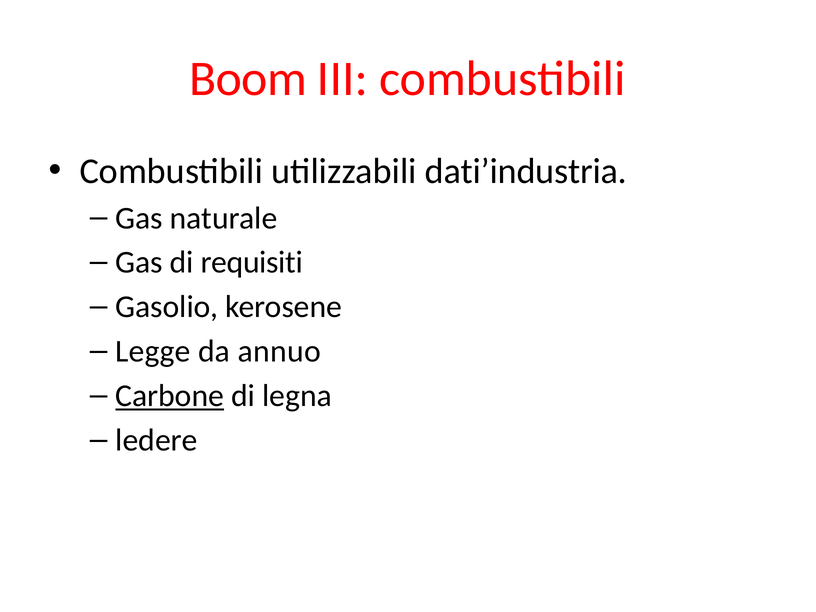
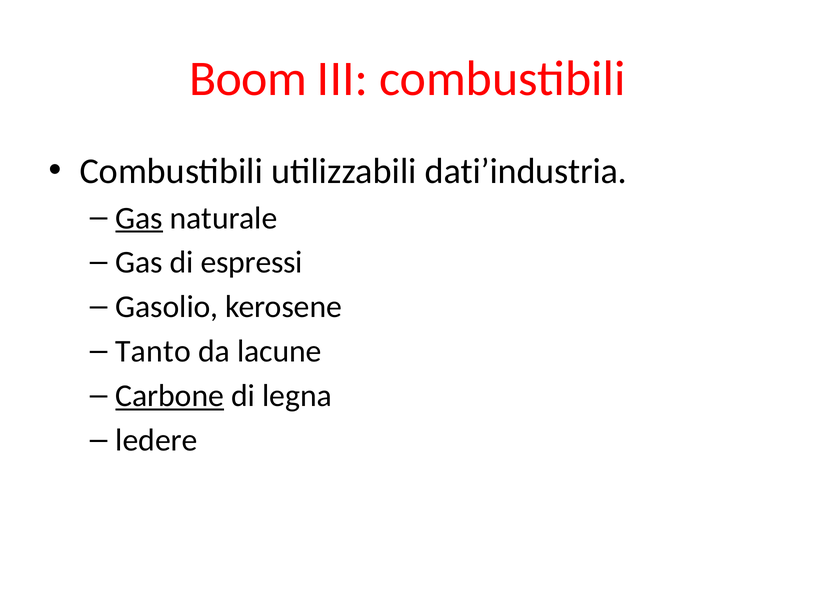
Gas at (139, 218) underline: none -> present
requisiti: requisiti -> espressi
Legge: Legge -> Tanto
annuo: annuo -> lacune
